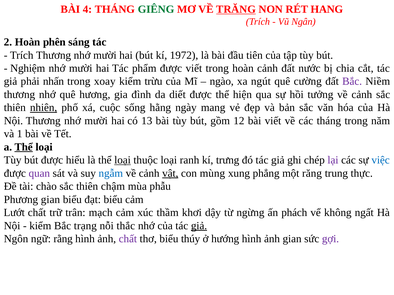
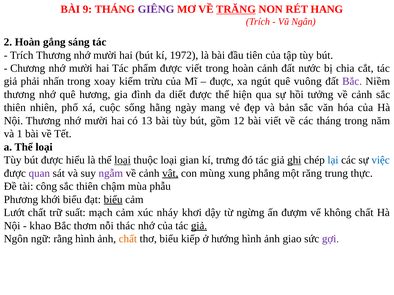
4: 4 -> 9
GIÊNG colour: green -> purple
phên: phên -> gắng
Nghiệm: Nghiệm -> Chương
ngào: ngào -> đuợc
cường: cường -> vuông
nhiên underline: present -> none
Thể at (24, 147) underline: present -> none
ranh: ranh -> gian
ghi underline: none -> present
lại colour: purple -> blue
ngẫm colour: blue -> purple
chào: chào -> công
Phương gian: gian -> khới
biểu at (113, 200) underline: none -> present
trân: trân -> suất
thầm: thầm -> nháy
phách: phách -> đượm
không ngất: ngất -> chất
kiểm at (40, 226): kiểm -> khao
trạng: trạng -> thơm
thắc: thắc -> thác
chất at (128, 239) colour: purple -> orange
thúy: thúy -> kiếp
ảnh gian: gian -> giao
